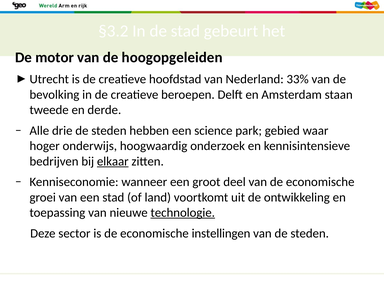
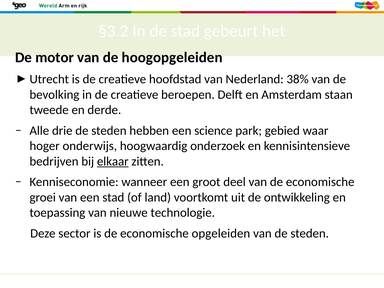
33%: 33% -> 38%
technologie underline: present -> none
instellingen: instellingen -> opgeleiden
